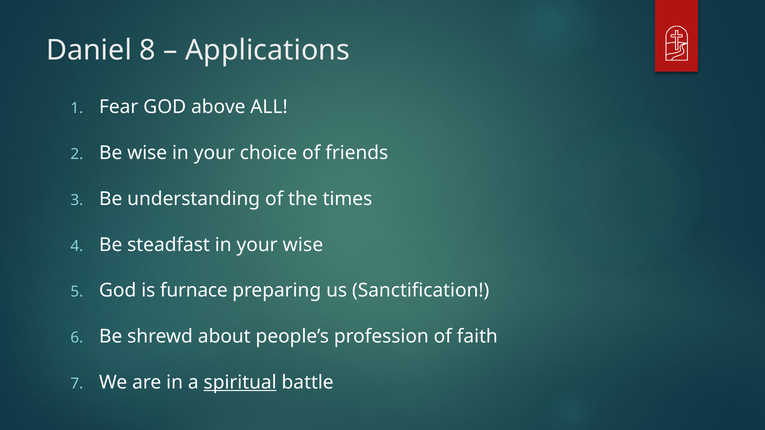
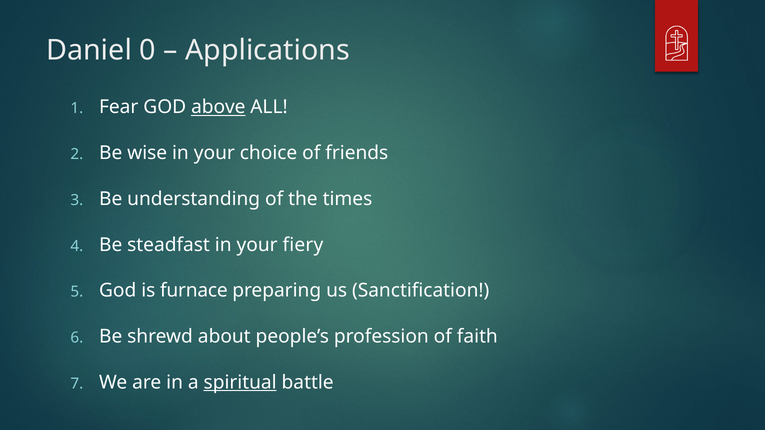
8: 8 -> 0
above underline: none -> present
your wise: wise -> fiery
